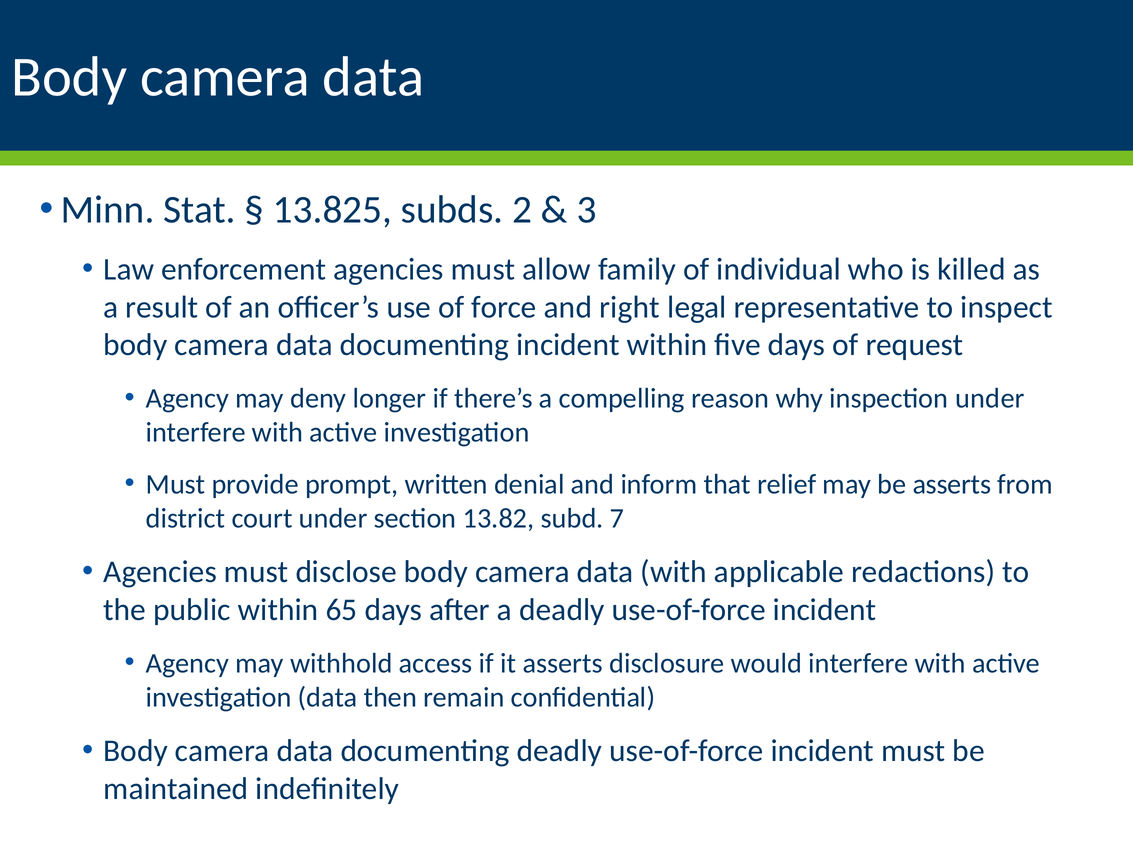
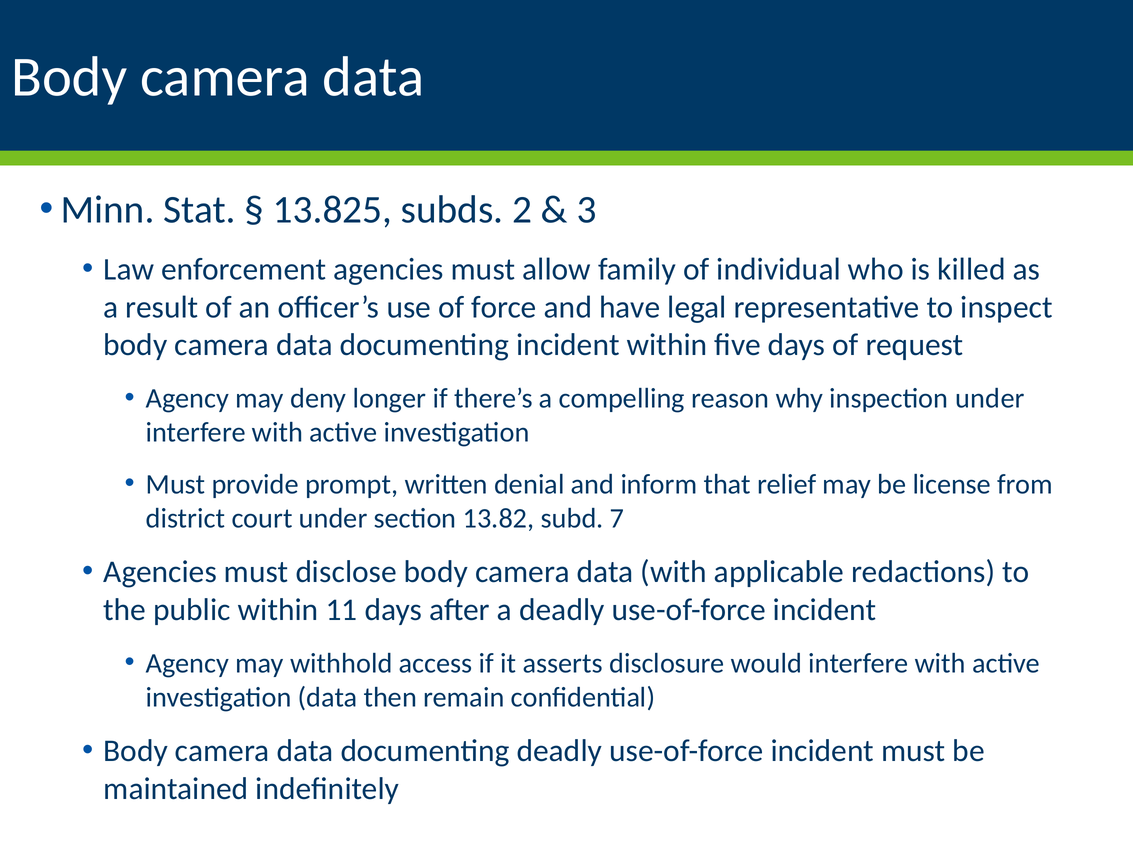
right: right -> have
be asserts: asserts -> license
65: 65 -> 11
